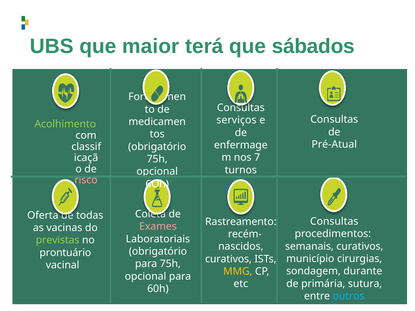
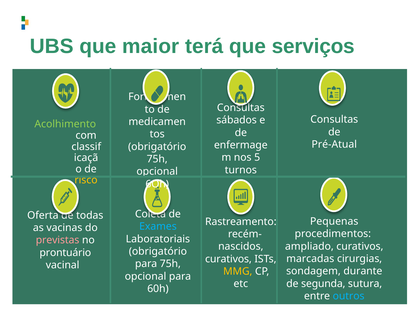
sábados: sábados -> serviços
serviços: serviços -> sábados
7: 7 -> 5
risco colour: pink -> yellow
Consultas at (334, 222): Consultas -> Pequenas
Exames colour: pink -> light blue
previstas colour: light green -> pink
semanais: semanais -> ampliado
município: município -> marcadas
primária: primária -> segunda
